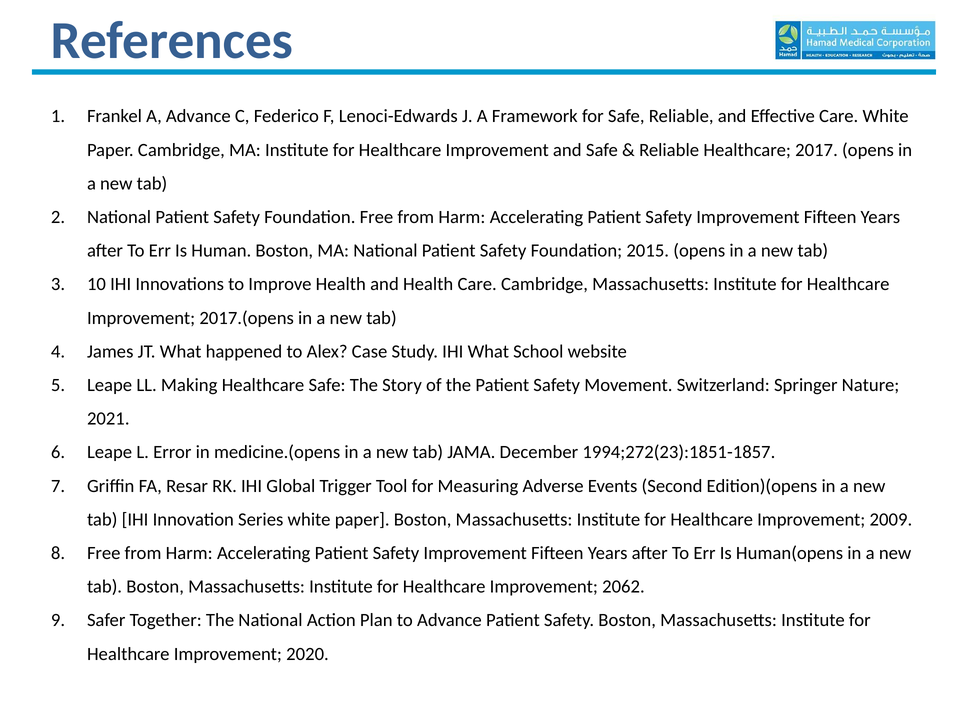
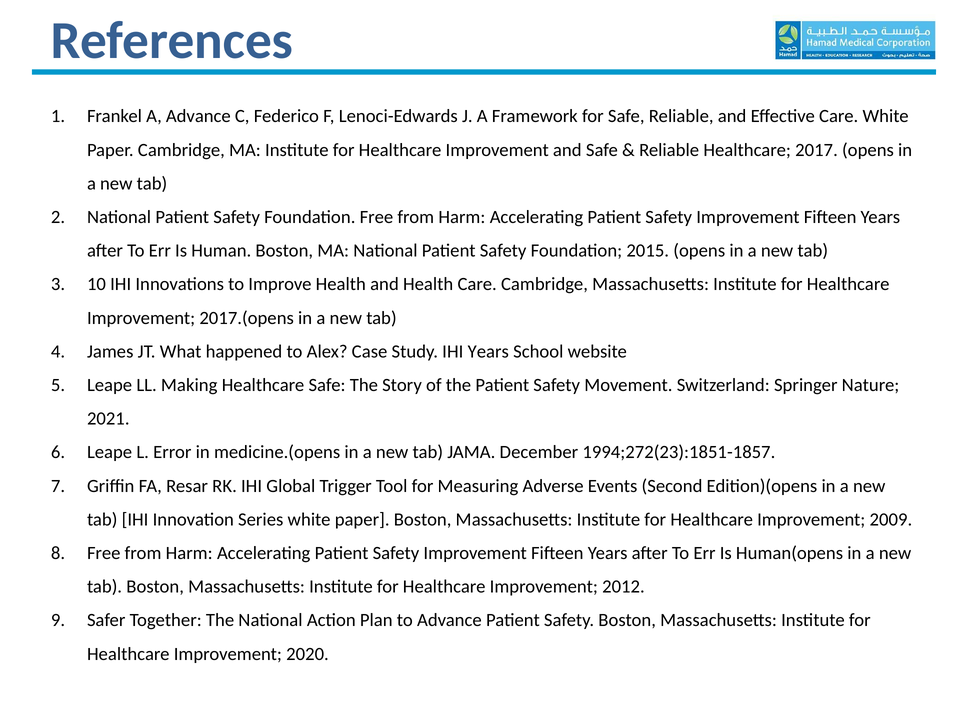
IHI What: What -> Years
2062: 2062 -> 2012
